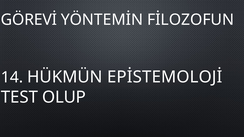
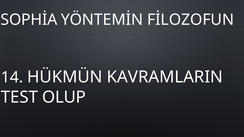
GÖREVİ: GÖREVİ -> SOPHİA
EPİSTEMOLOJİ: EPİSTEMOLOJİ -> KAVRAMLARIN
